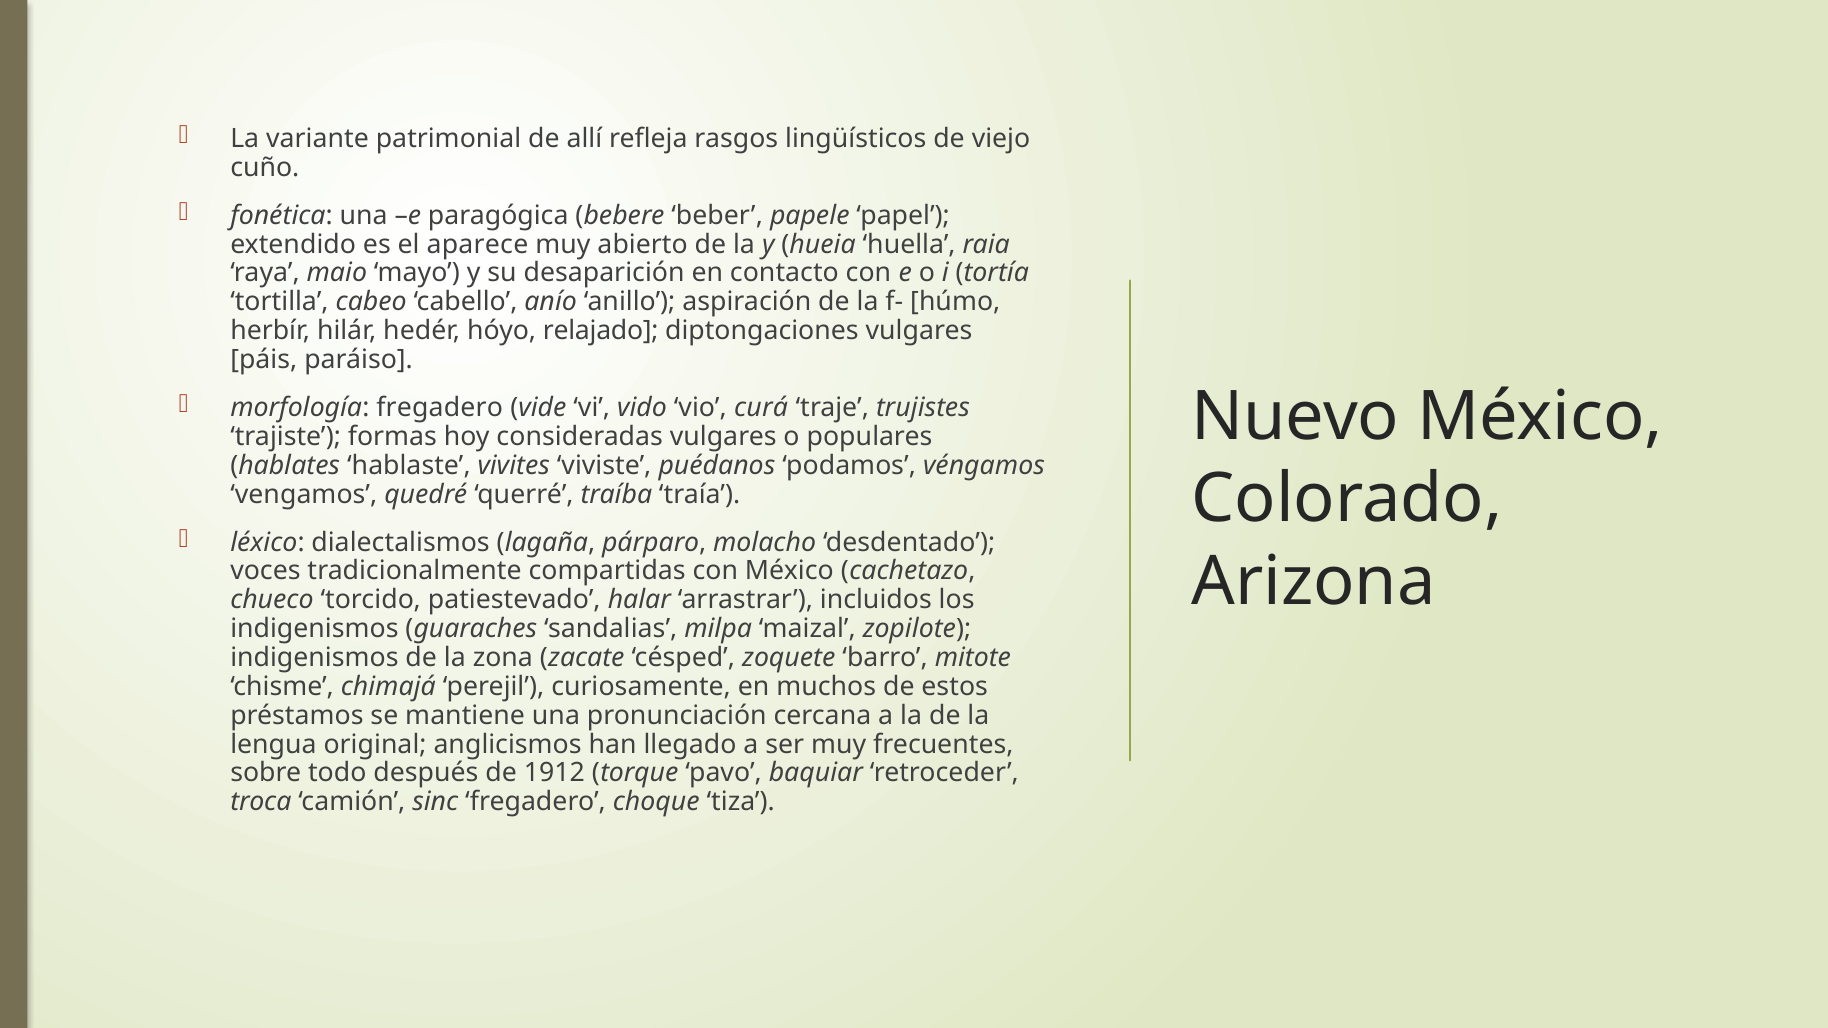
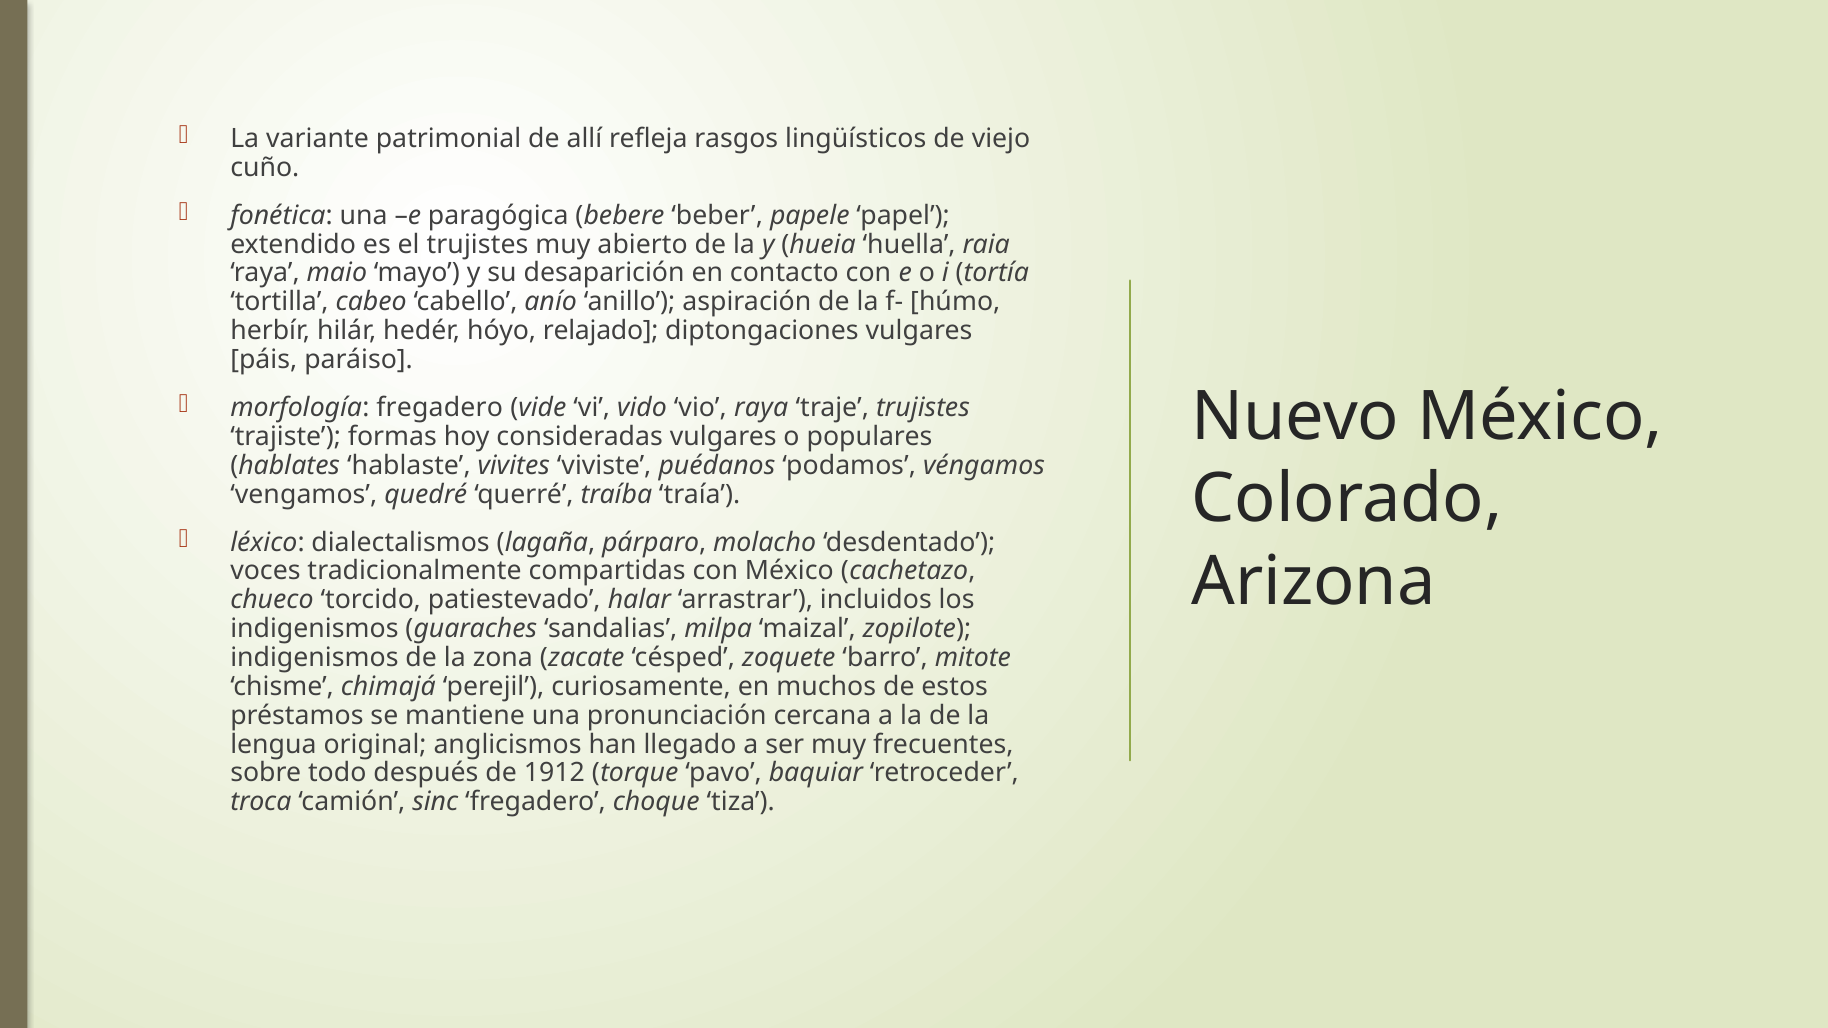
el aparece: aparece -> trujistes
vio curá: curá -> raya
